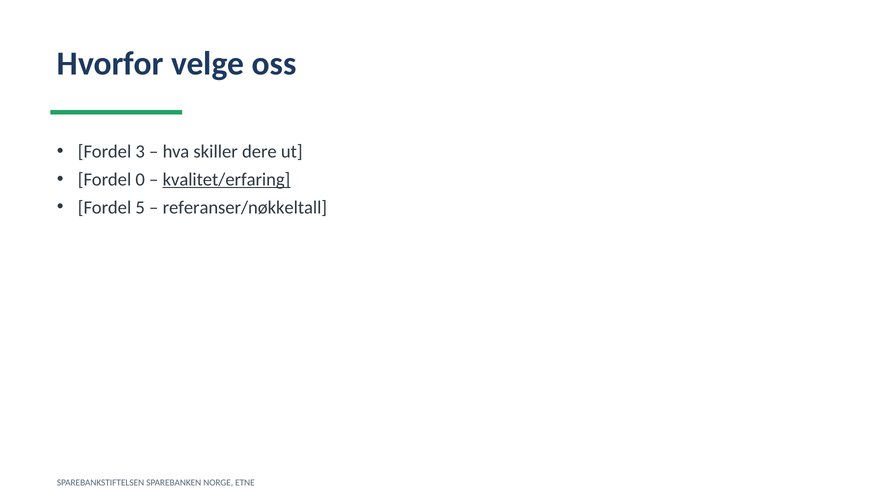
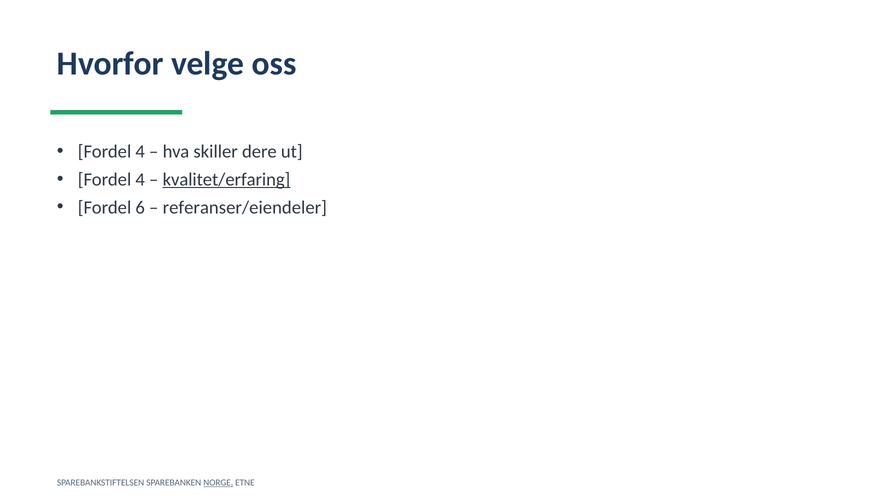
3 at (140, 151): 3 -> 4
0 at (140, 179): 0 -> 4
5: 5 -> 6
referanser/nøkkeltall: referanser/nøkkeltall -> referanser/eiendeler
NORGE underline: none -> present
